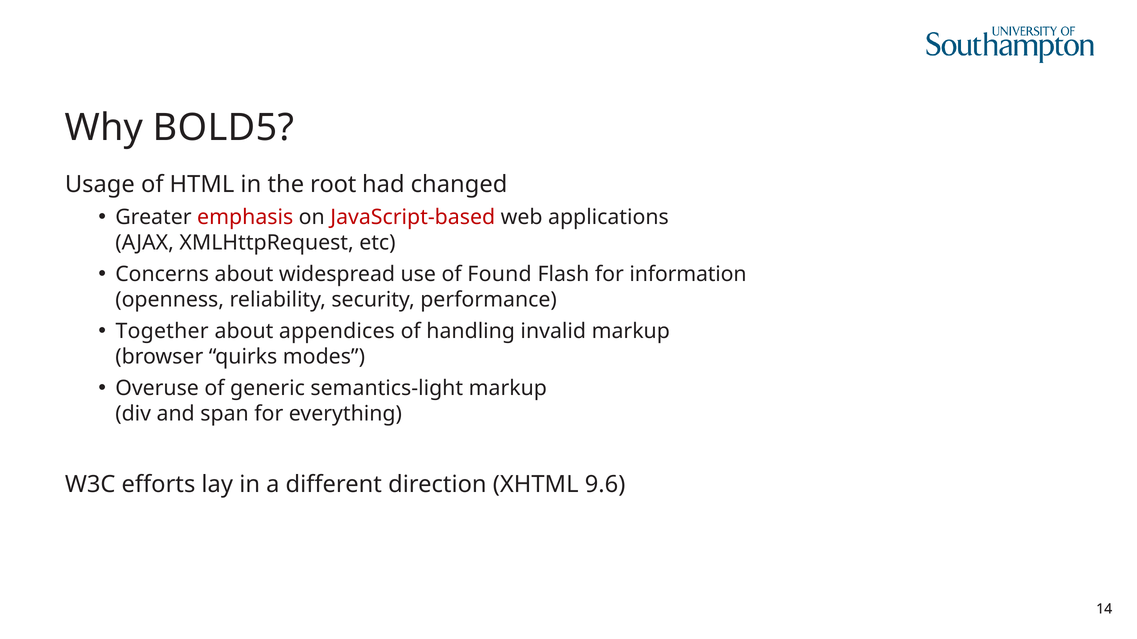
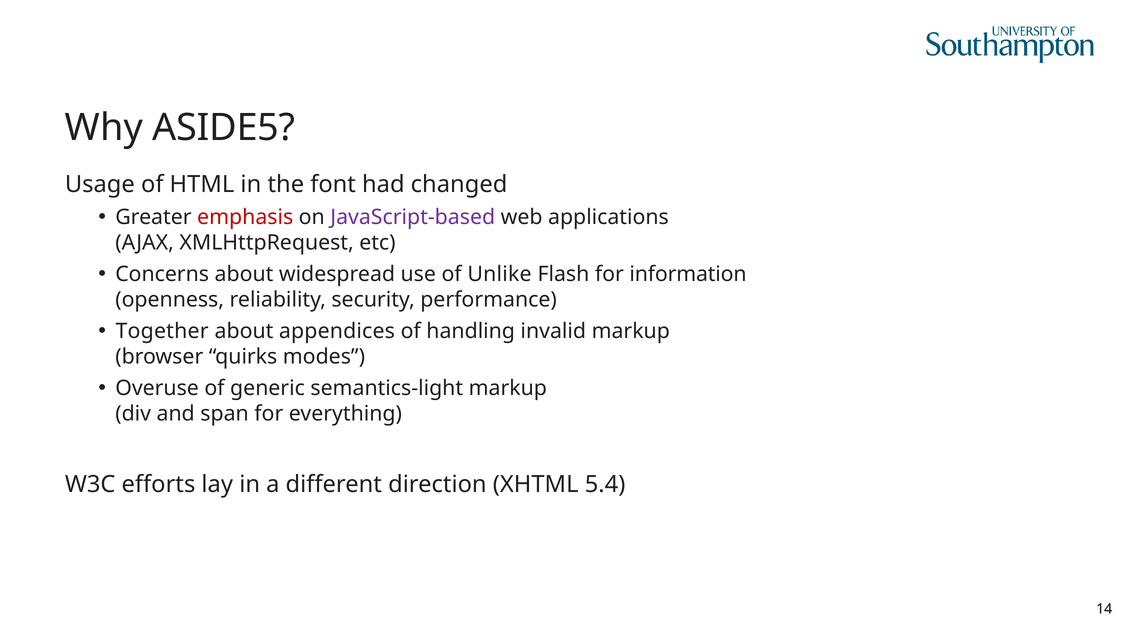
BOLD5: BOLD5 -> ASIDE5
root: root -> font
JavaScript-based colour: red -> purple
Found: Found -> Unlike
9.6: 9.6 -> 5.4
